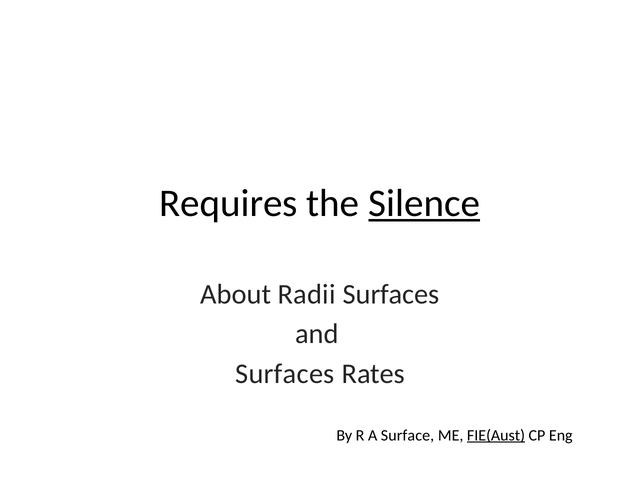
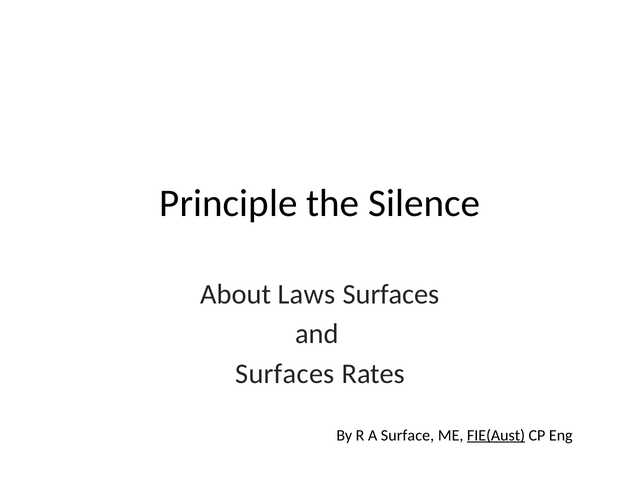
Requires: Requires -> Principle
Silence underline: present -> none
Radii: Radii -> Laws
